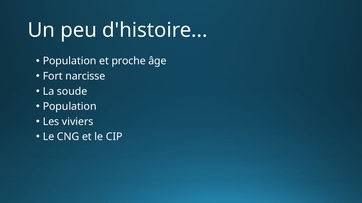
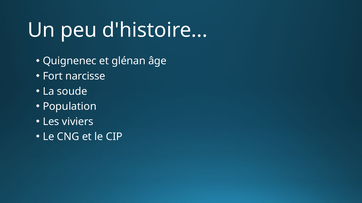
Population at (70, 61): Population -> Quignenec
proche: proche -> glénan
